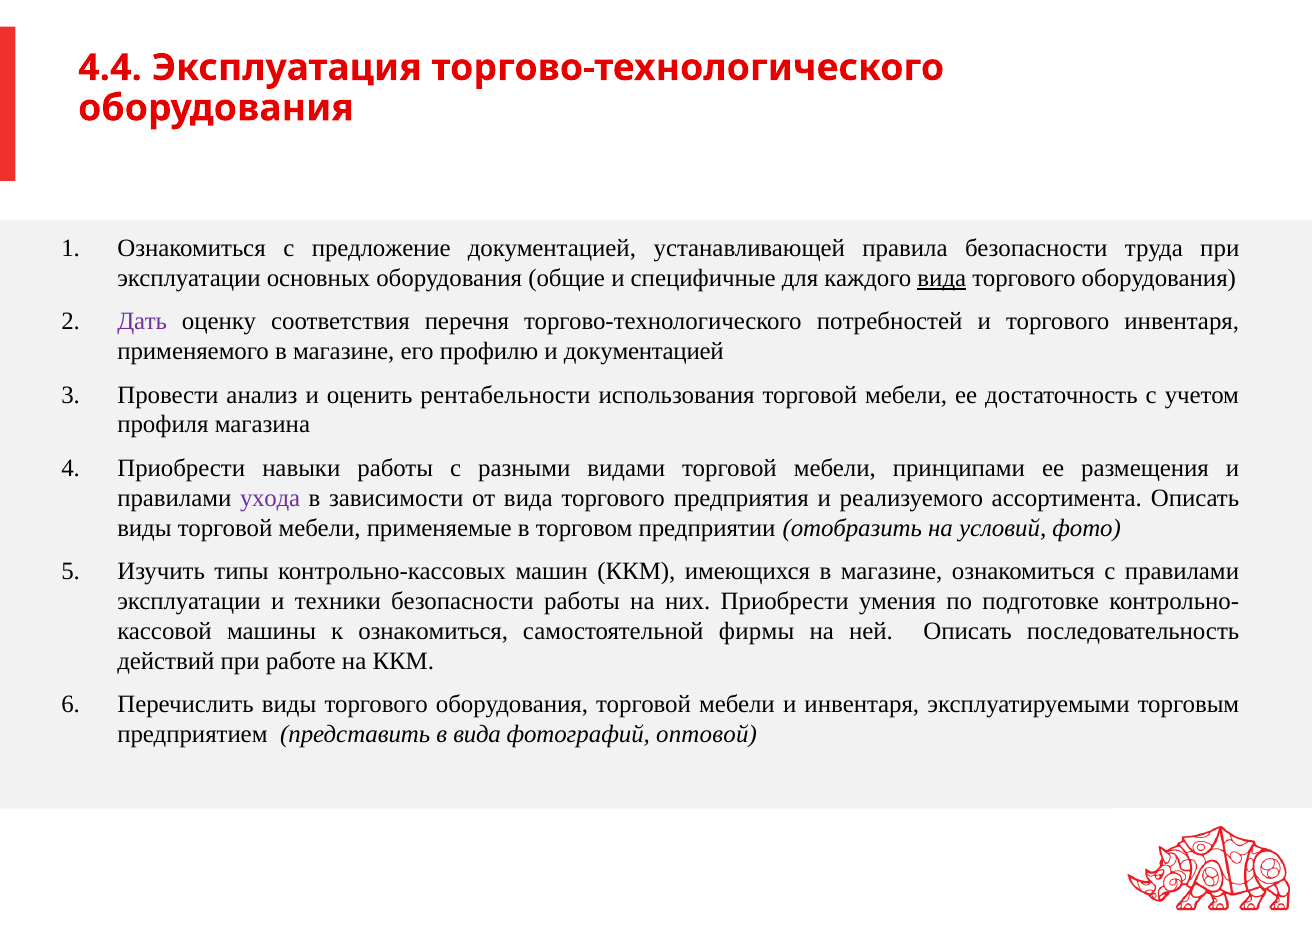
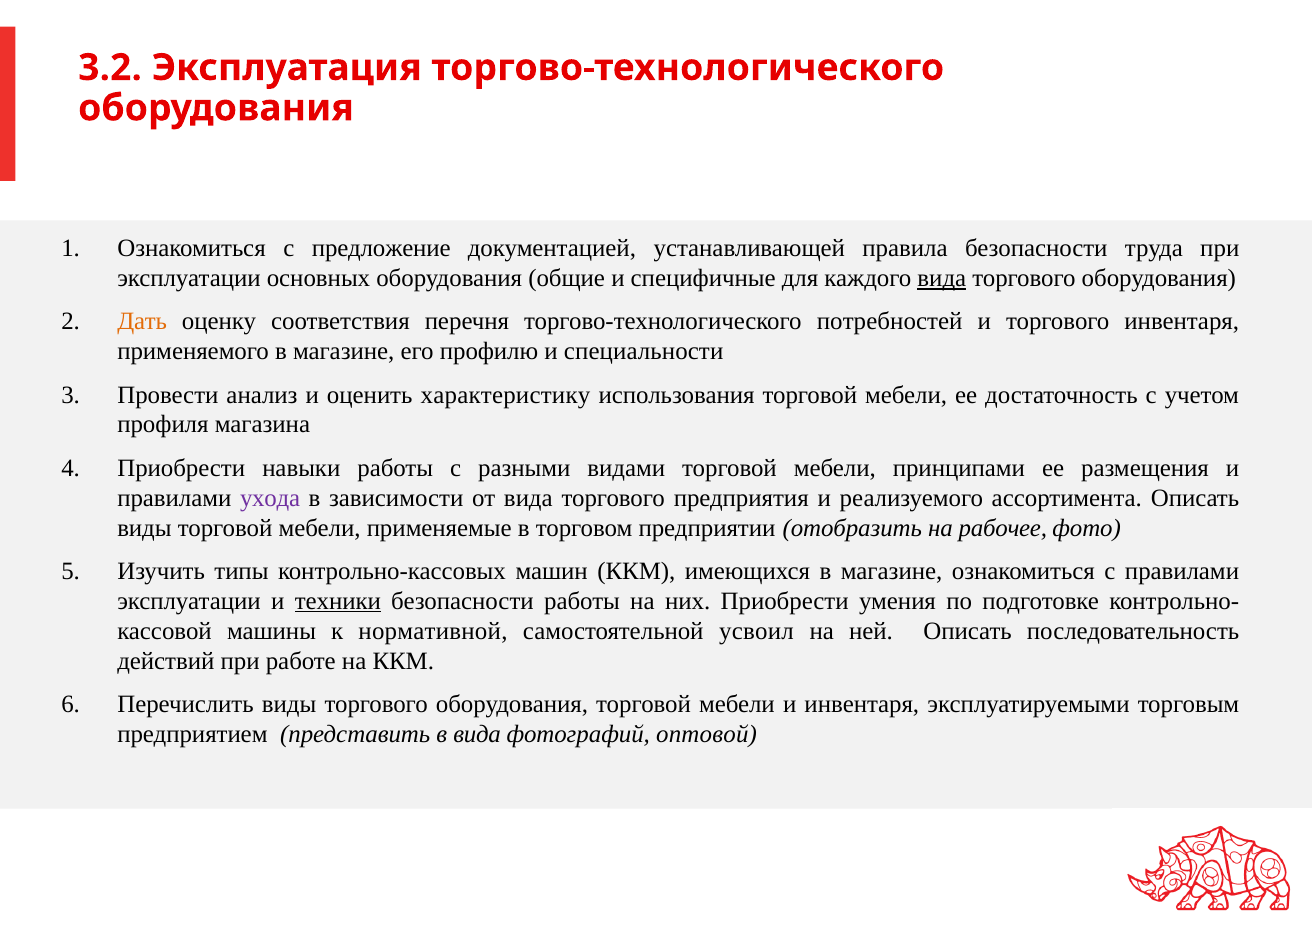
4.4: 4.4 -> 3.2
Дать colour: purple -> orange
и документацией: документацией -> специальности
рентабельности: рентабельности -> характеристику
условий: условий -> рабочее
техники underline: none -> present
к ознакомиться: ознакомиться -> нормативной
фирмы: фирмы -> усвоил
